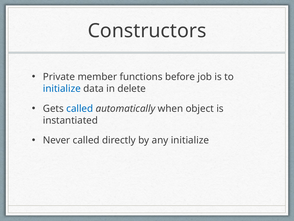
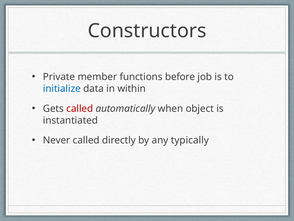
delete: delete -> within
called at (80, 108) colour: blue -> red
any initialize: initialize -> typically
